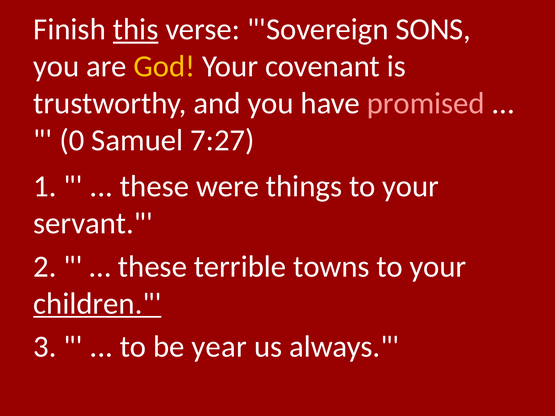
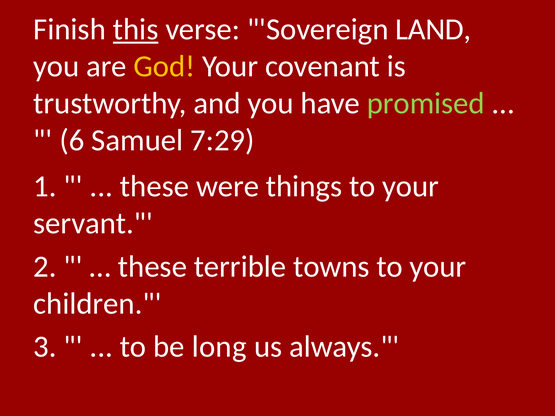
SONS: SONS -> LAND
promised colour: pink -> light green
0: 0 -> 6
7:27: 7:27 -> 7:29
children underline: present -> none
year: year -> long
